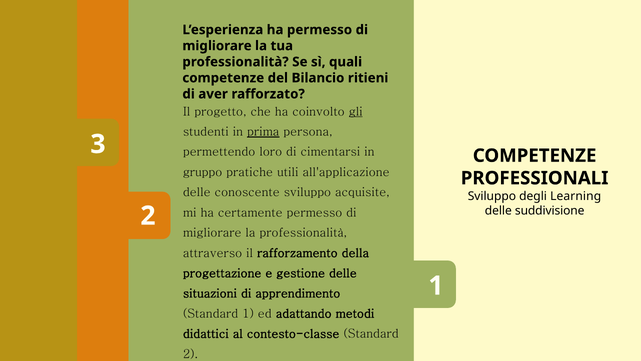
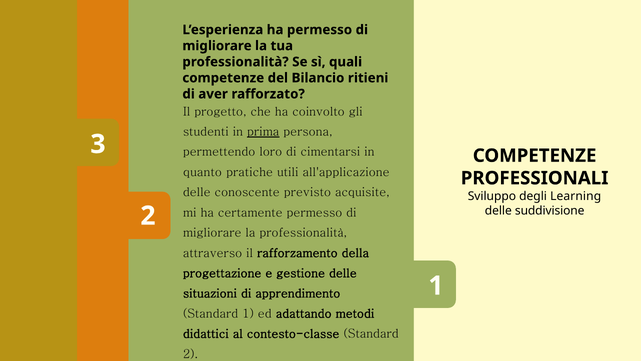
gli underline: present -> none
gruppo: gruppo -> quanto
conoscente sviluppo: sviluppo -> previsto
